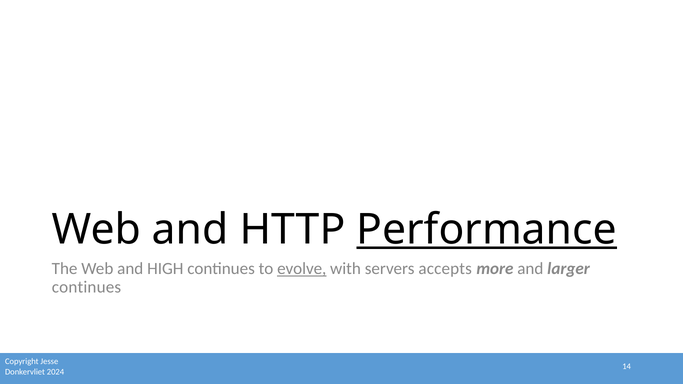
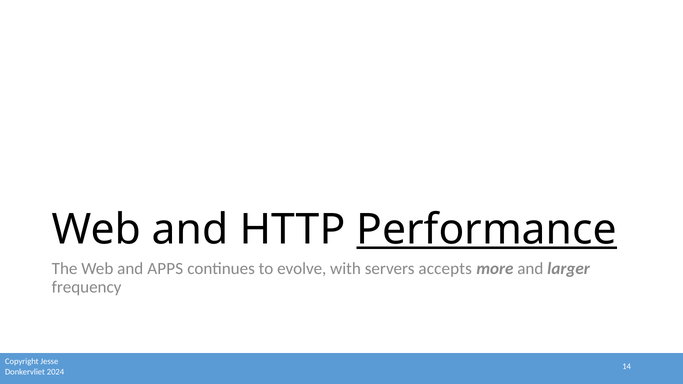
HIGH: HIGH -> APPS
evolve underline: present -> none
continues at (86, 287): continues -> frequency
